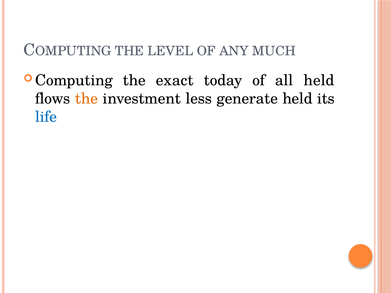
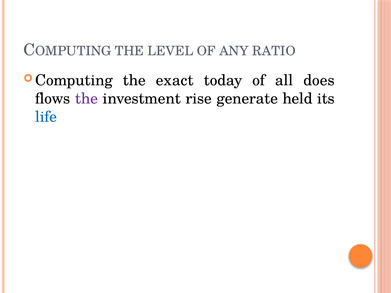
MUCH: MUCH -> RATIO
all held: held -> does
the at (87, 99) colour: orange -> purple
less: less -> rise
